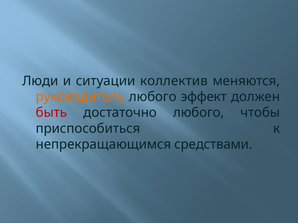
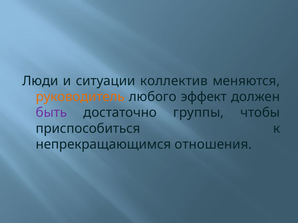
быть colour: red -> purple
достаточно любого: любого -> группы
средствами: средствами -> отношения
